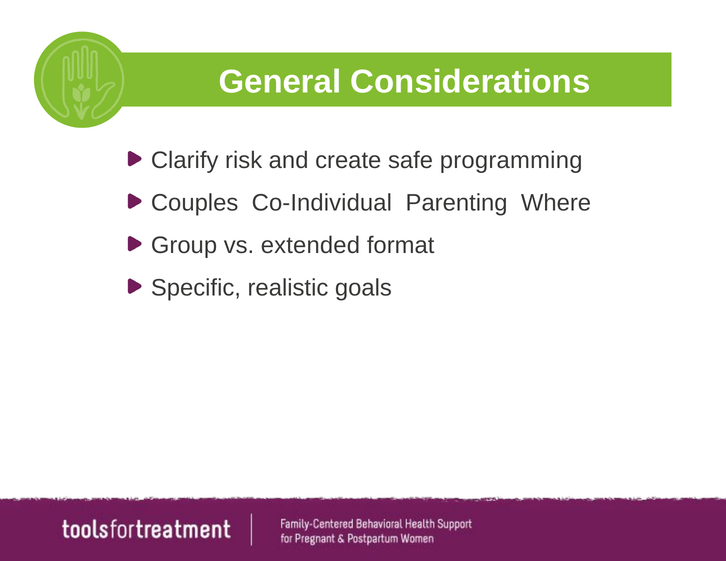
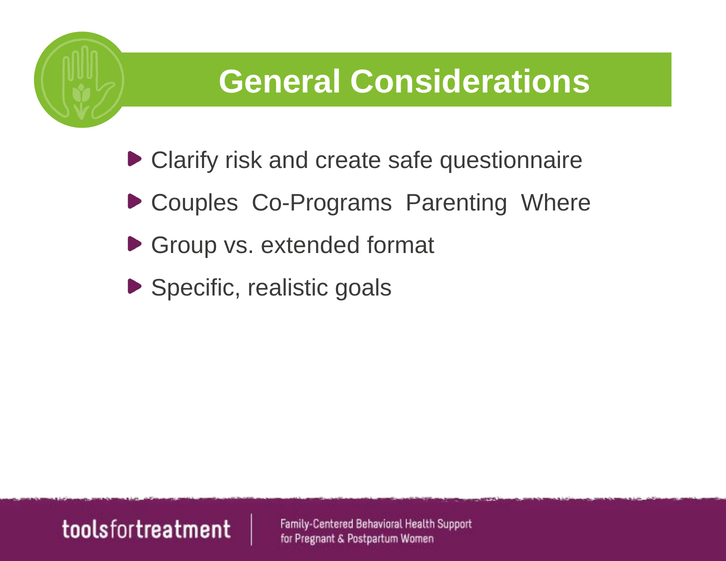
programming: programming -> questionnaire
Co-Individual: Co-Individual -> Co-Programs
